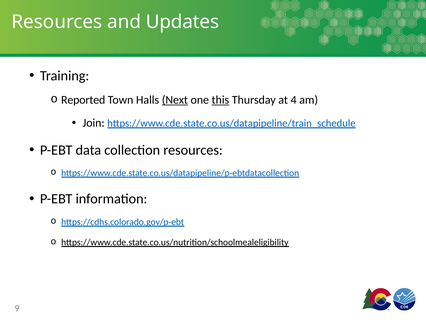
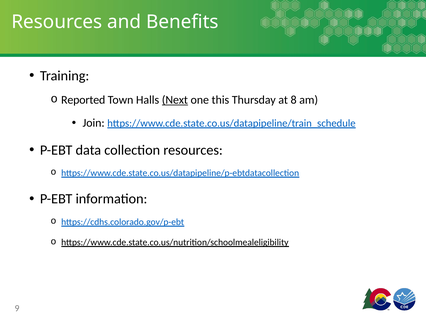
Updates: Updates -> Benefits
this underline: present -> none
4: 4 -> 8
